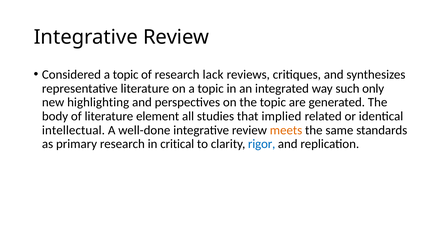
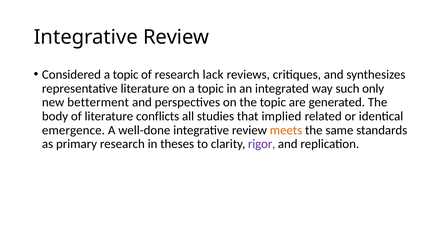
highlighting: highlighting -> betterment
element: element -> conflicts
intellectual: intellectual -> emergence
critical: critical -> theses
rigor colour: blue -> purple
